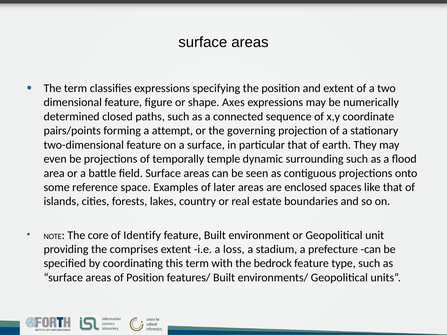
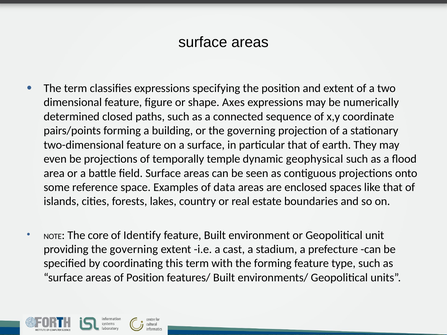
attempt: attempt -> building
surrounding: surrounding -> geophysical
later: later -> data
providing the comprises: comprises -> governing
loss: loss -> cast
the bedrock: bedrock -> forming
